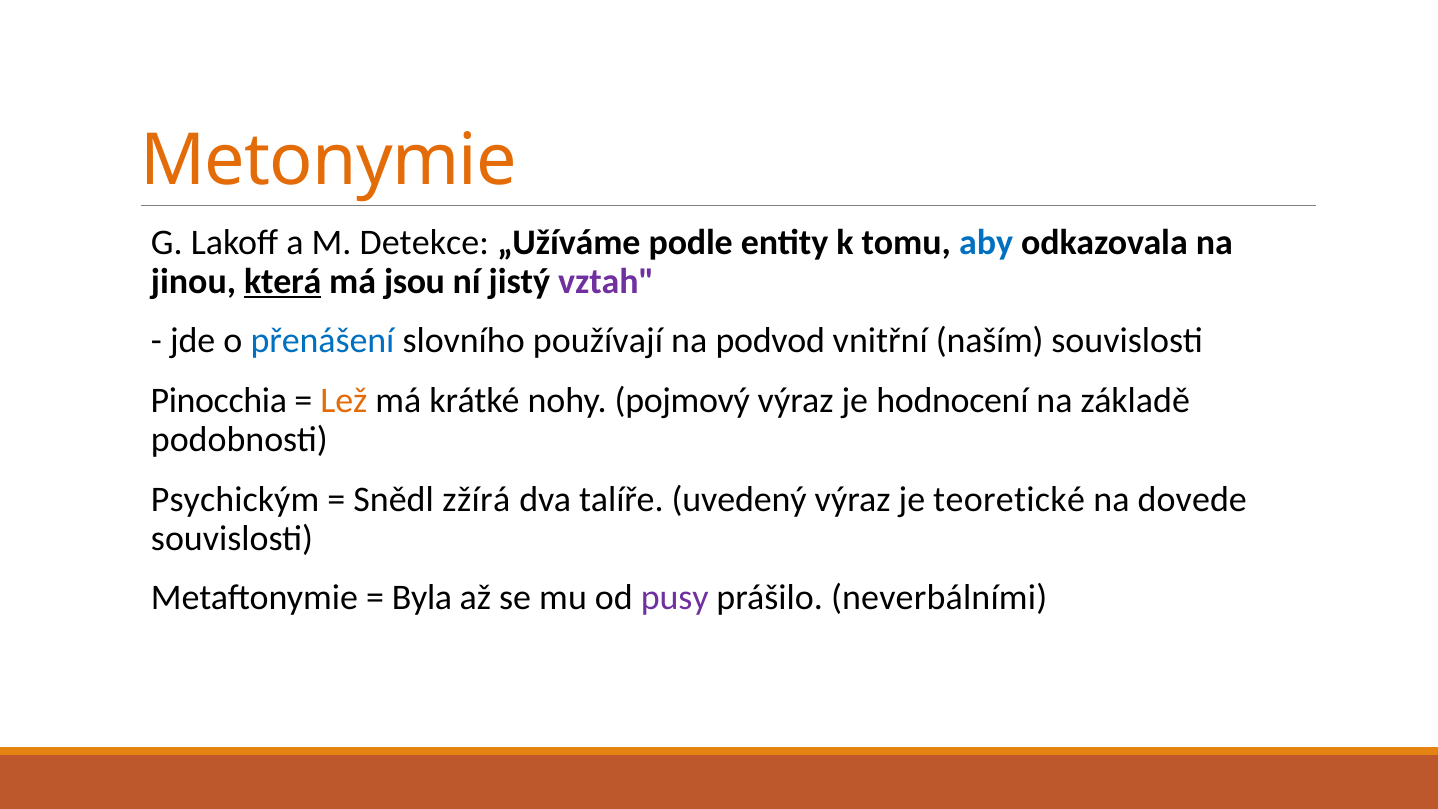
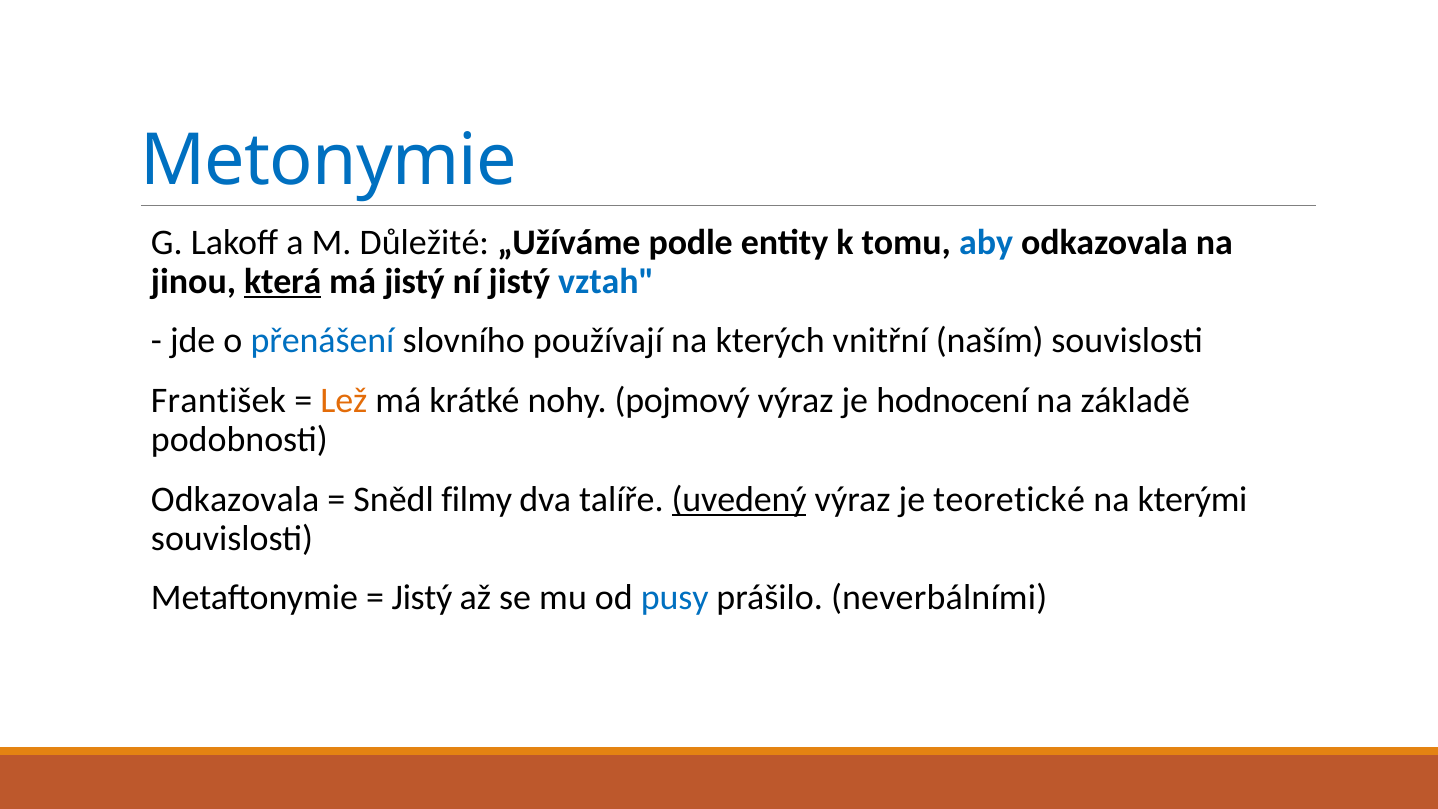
Metonymie colour: orange -> blue
Detekce: Detekce -> Důležité
má jsou: jsou -> jistý
vztah colour: purple -> blue
podvod: podvod -> kterých
Pinocchia: Pinocchia -> František
Psychickým at (235, 499): Psychickým -> Odkazovala
zžírá: zžírá -> filmy
uvedený underline: none -> present
dovede: dovede -> kterými
Byla at (422, 598): Byla -> Jistý
pusy colour: purple -> blue
